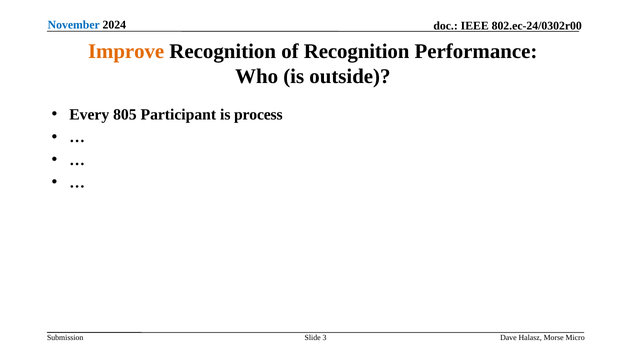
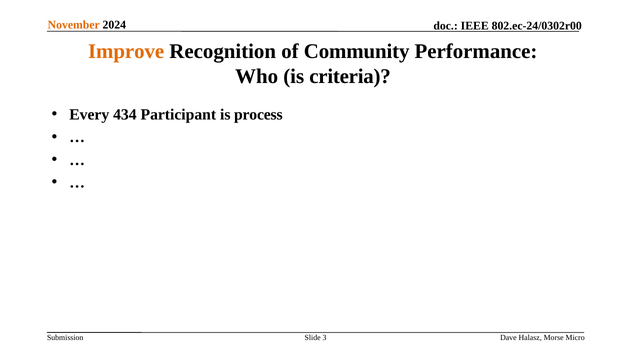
November colour: blue -> orange
of Recognition: Recognition -> Community
outside: outside -> criteria
805: 805 -> 434
